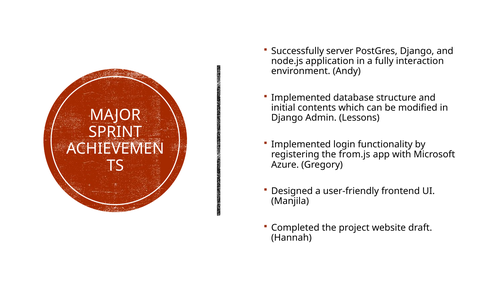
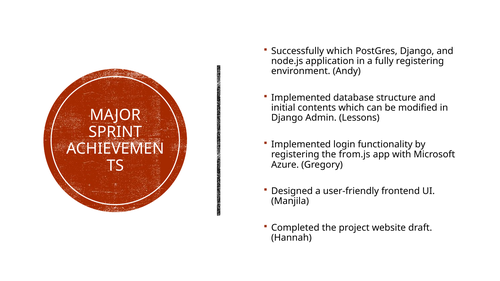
Successfully server: server -> which
fully interaction: interaction -> registering
